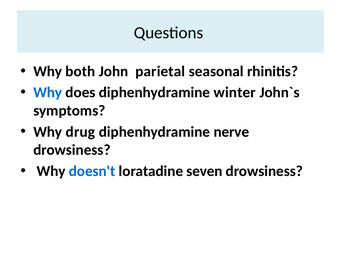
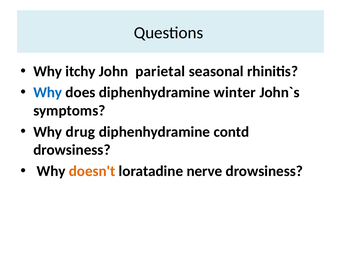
both: both -> itchy
nerve: nerve -> contd
doesn't colour: blue -> orange
seven: seven -> nerve
